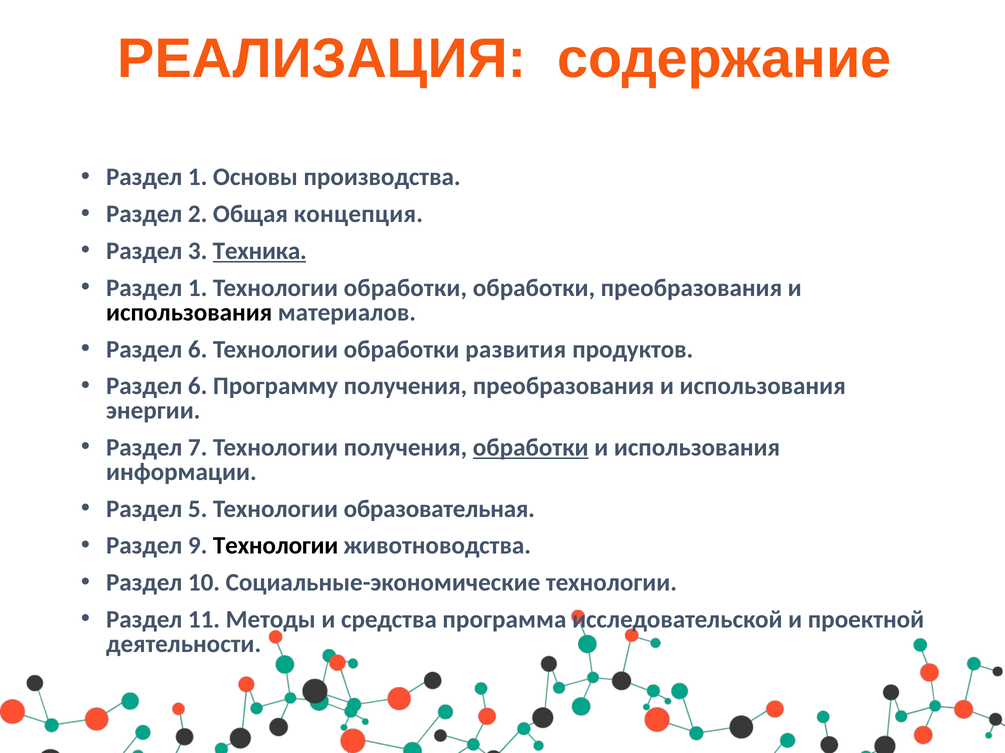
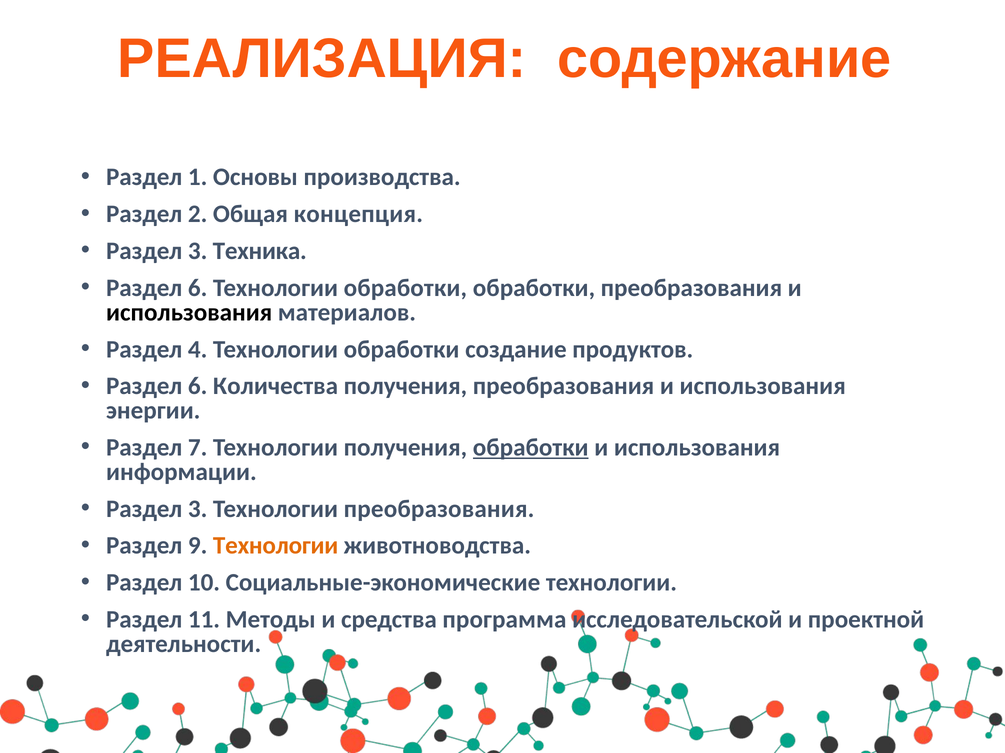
Техника underline: present -> none
1 at (198, 288): 1 -> 6
6 at (198, 350): 6 -> 4
развития: развития -> создание
Программу: Программу -> Количества
5 at (198, 509): 5 -> 3
Технологии образовательная: образовательная -> преобразования
Технологии at (276, 546) colour: black -> orange
